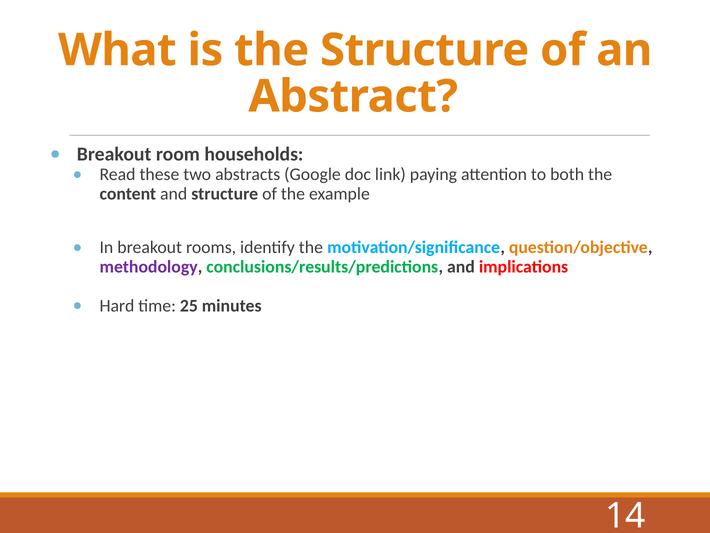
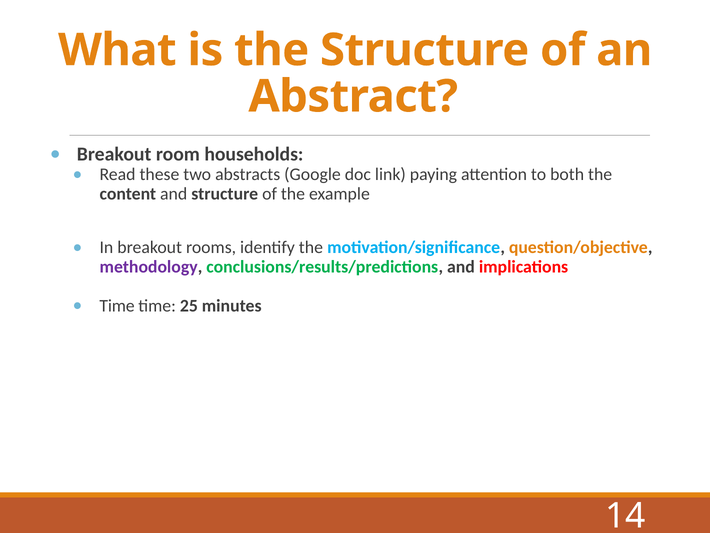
Hard at (117, 305): Hard -> Time
